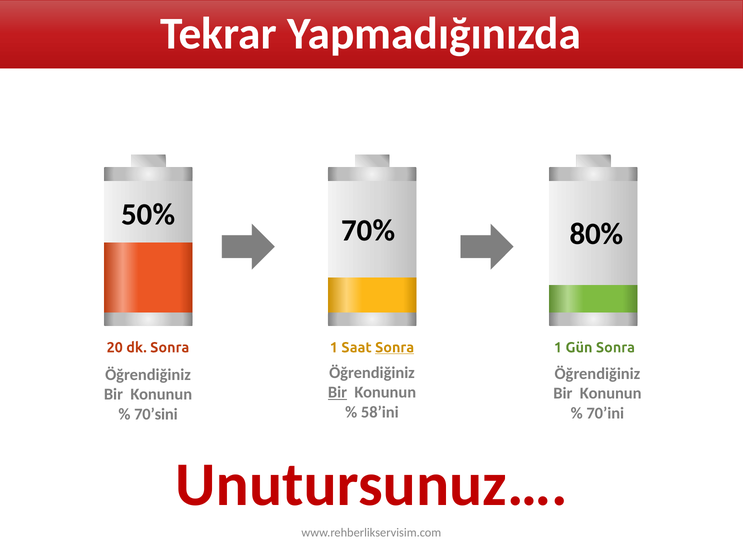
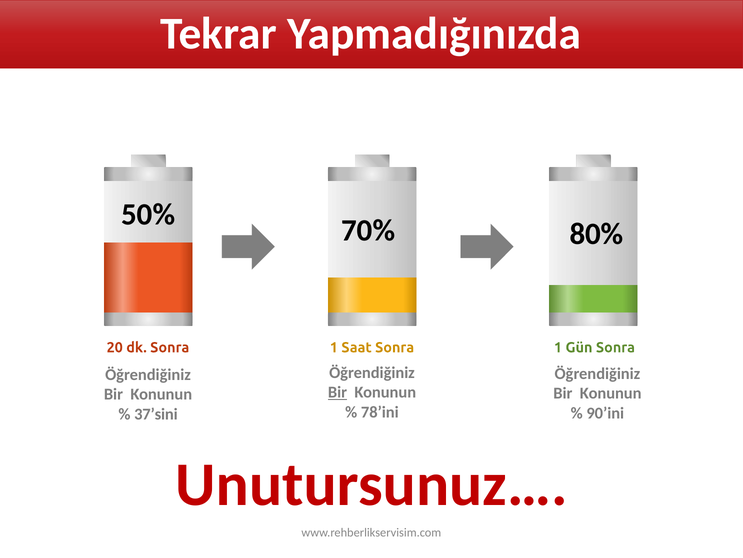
Sonra at (395, 347) underline: present -> none
58’ini: 58’ini -> 78’ini
70’ini: 70’ini -> 90’ini
70’sini: 70’sini -> 37’sini
